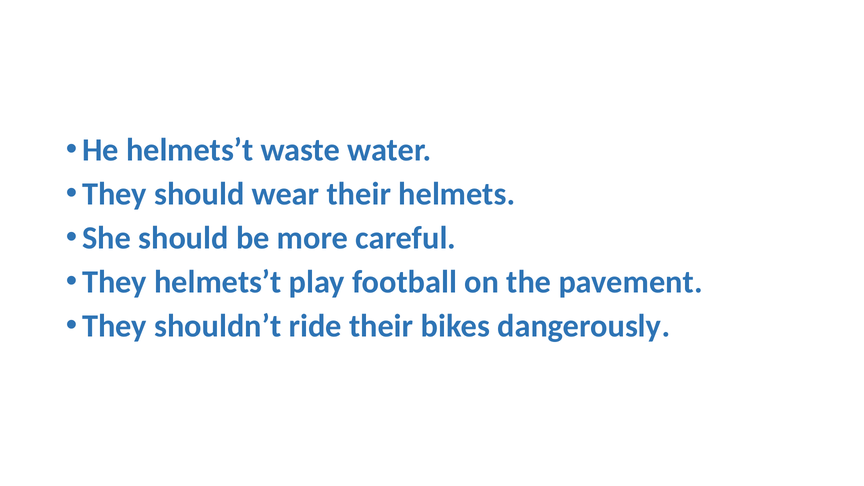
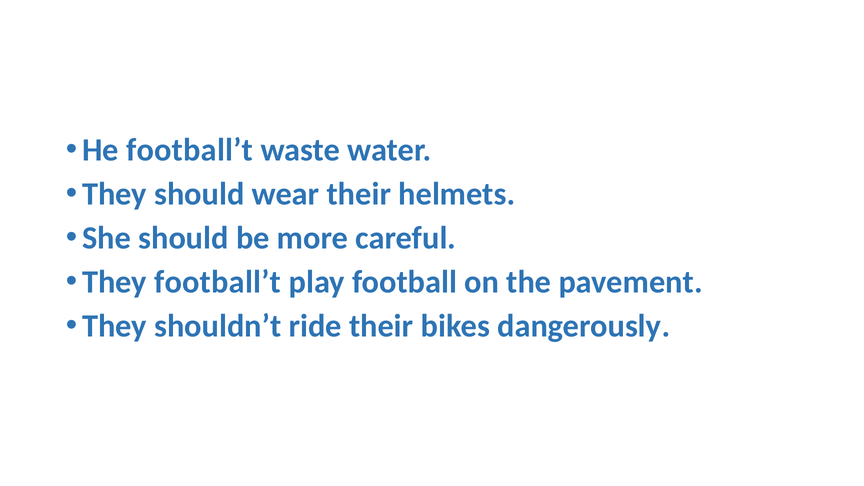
He helmets’t: helmets’t -> football’t
They helmets’t: helmets’t -> football’t
